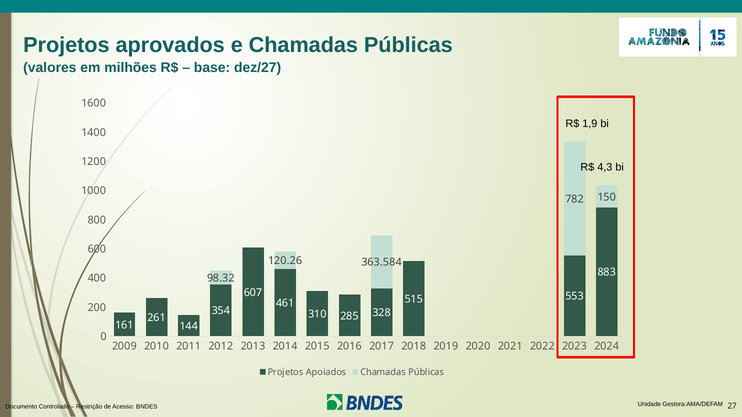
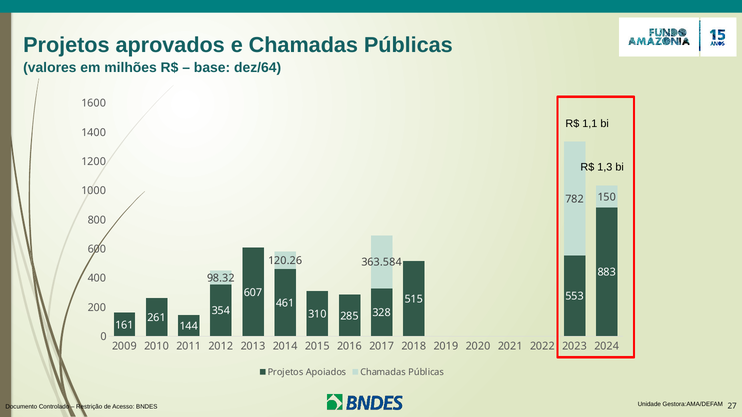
dez/27: dez/27 -> dez/64
1,9: 1,9 -> 1,1
4,3: 4,3 -> 1,3
